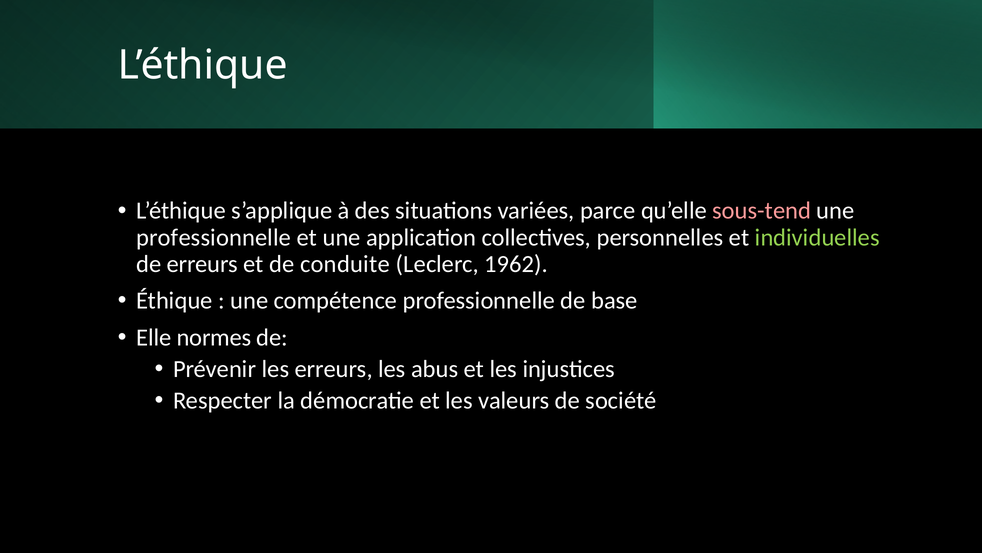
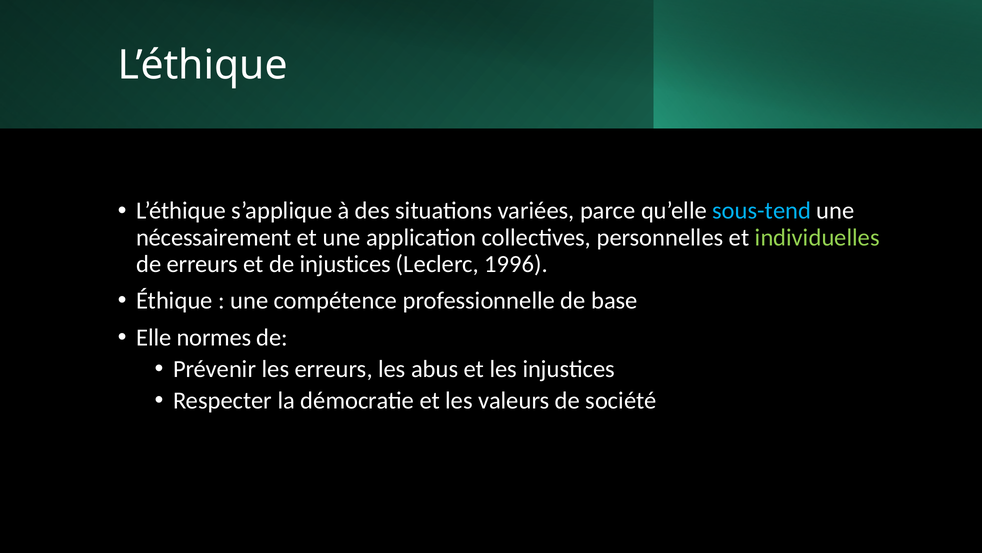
sous-tend colour: pink -> light blue
professionnelle at (214, 237): professionnelle -> nécessairement
de conduite: conduite -> injustices
1962: 1962 -> 1996
